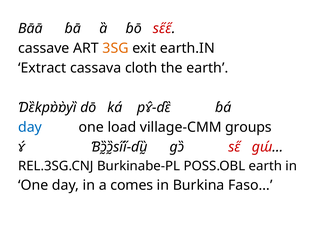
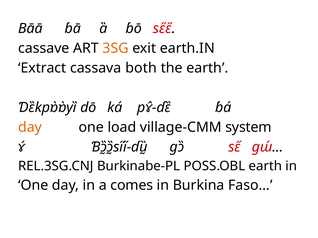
cloth: cloth -> both
day at (30, 127) colour: blue -> orange
groups: groups -> system
